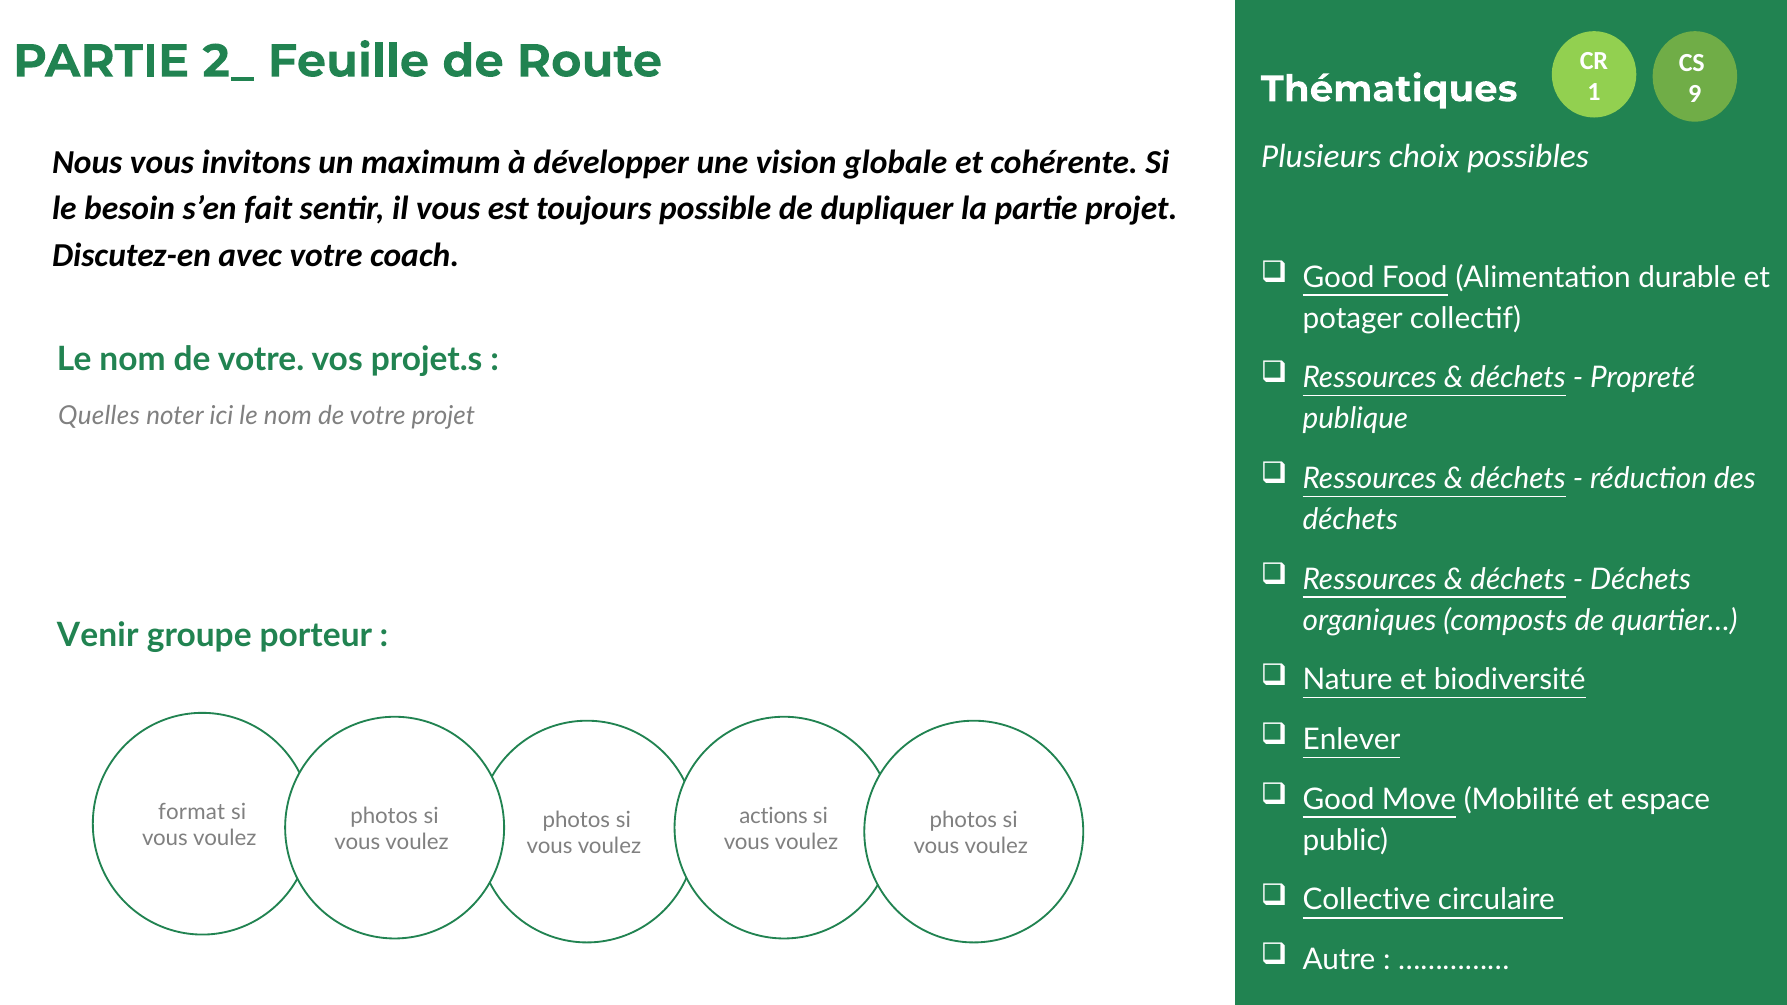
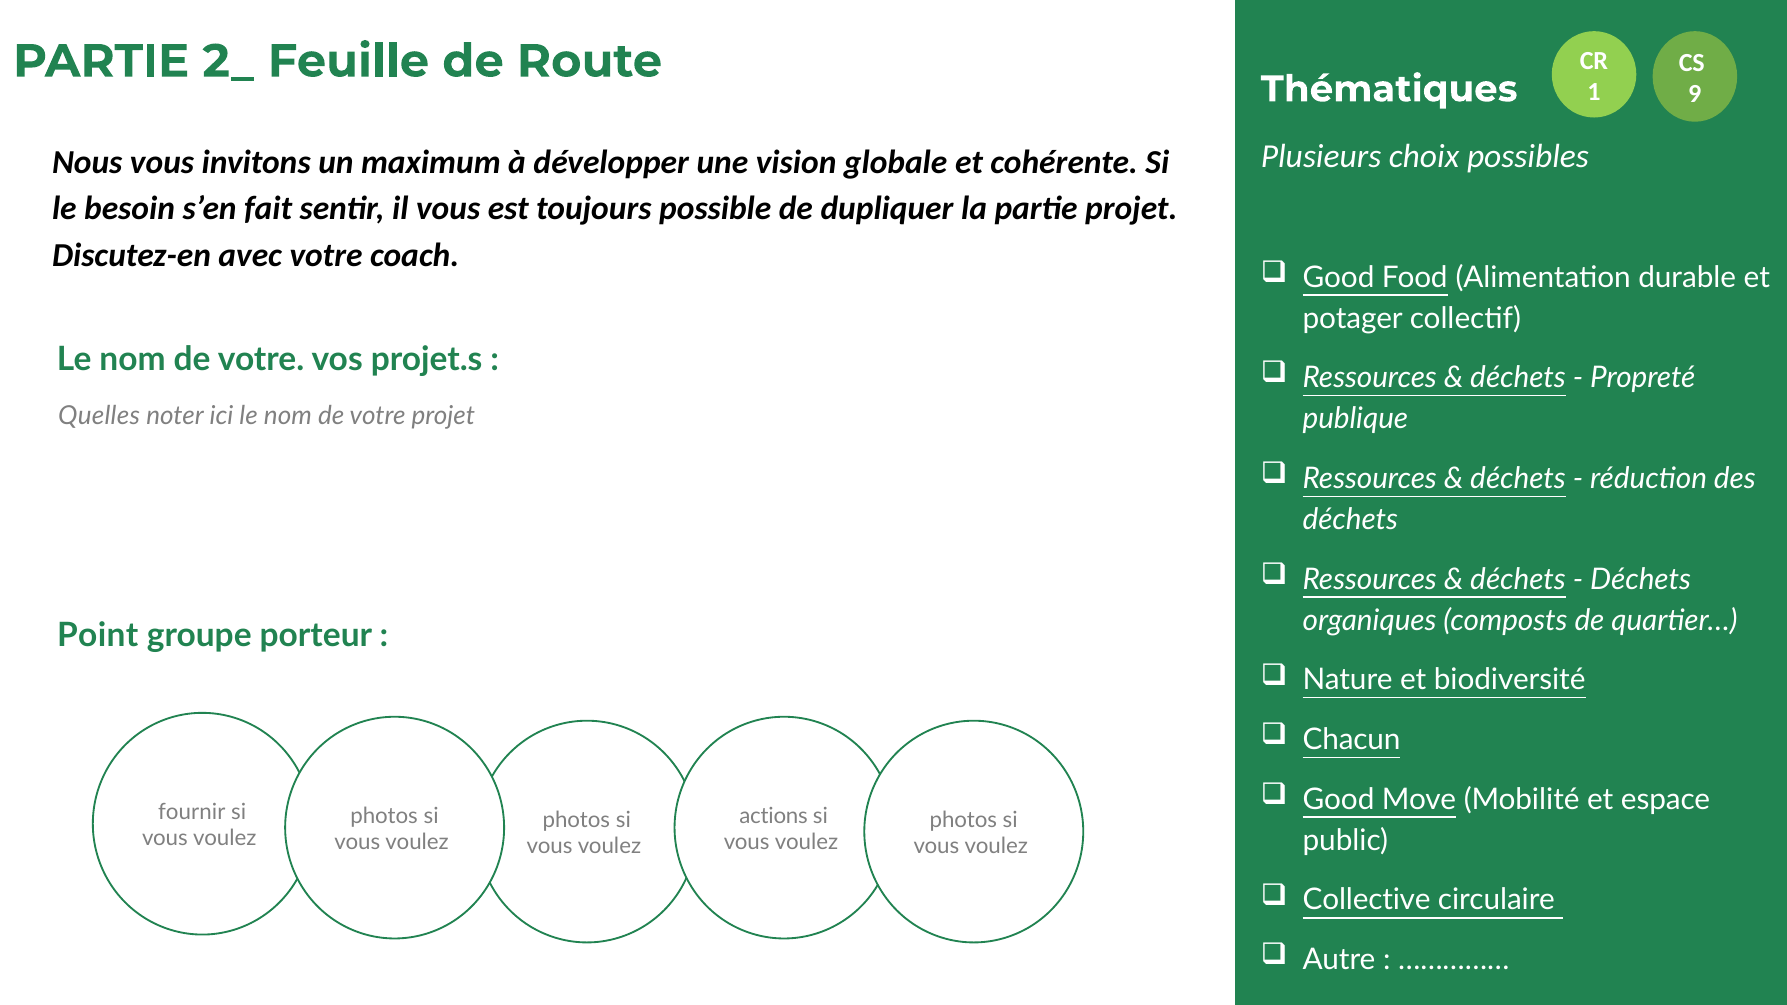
Venir: Venir -> Point
Enlever: Enlever -> Chacun
format: format -> fournir
